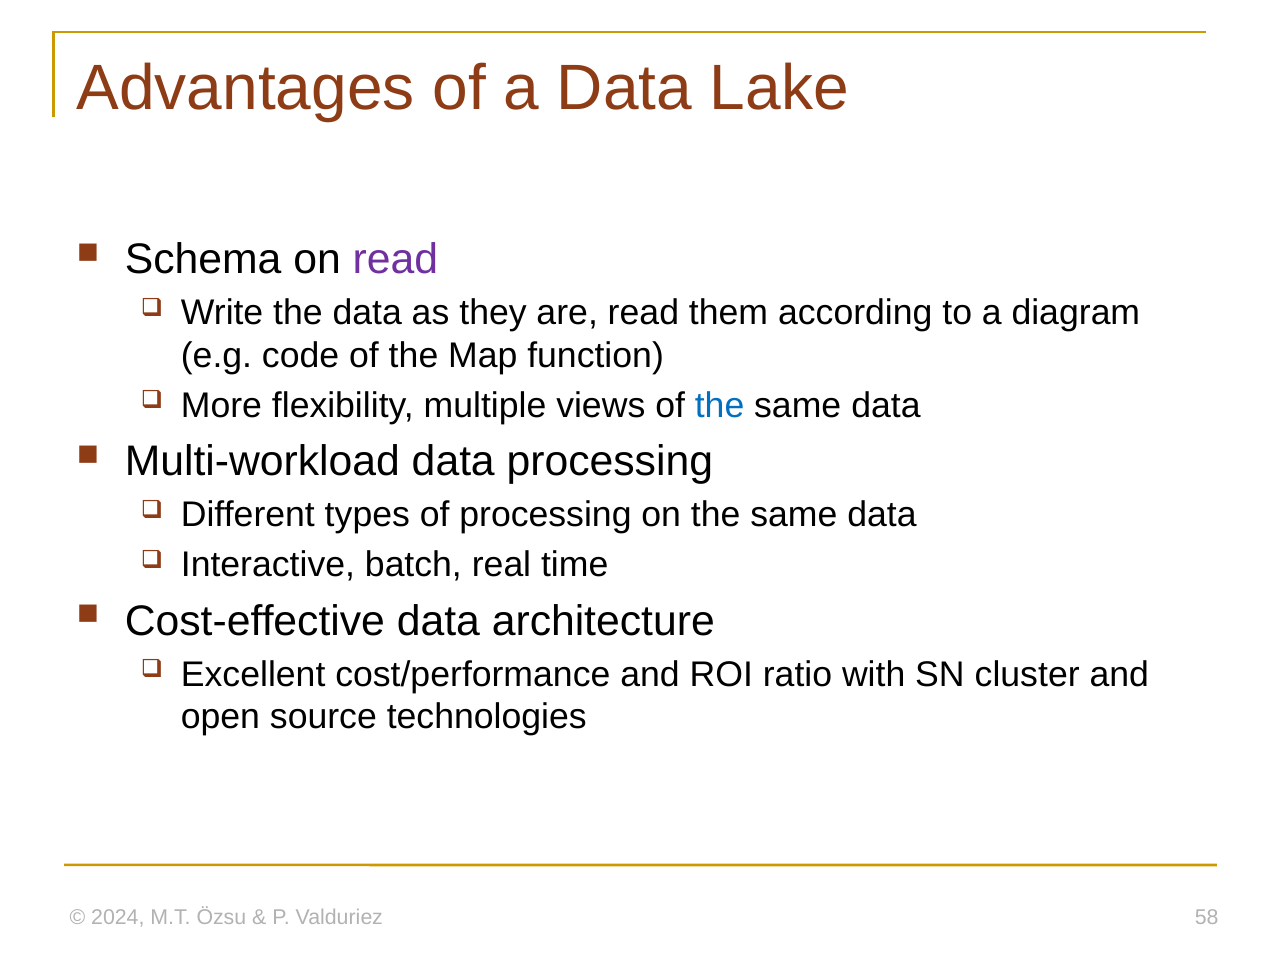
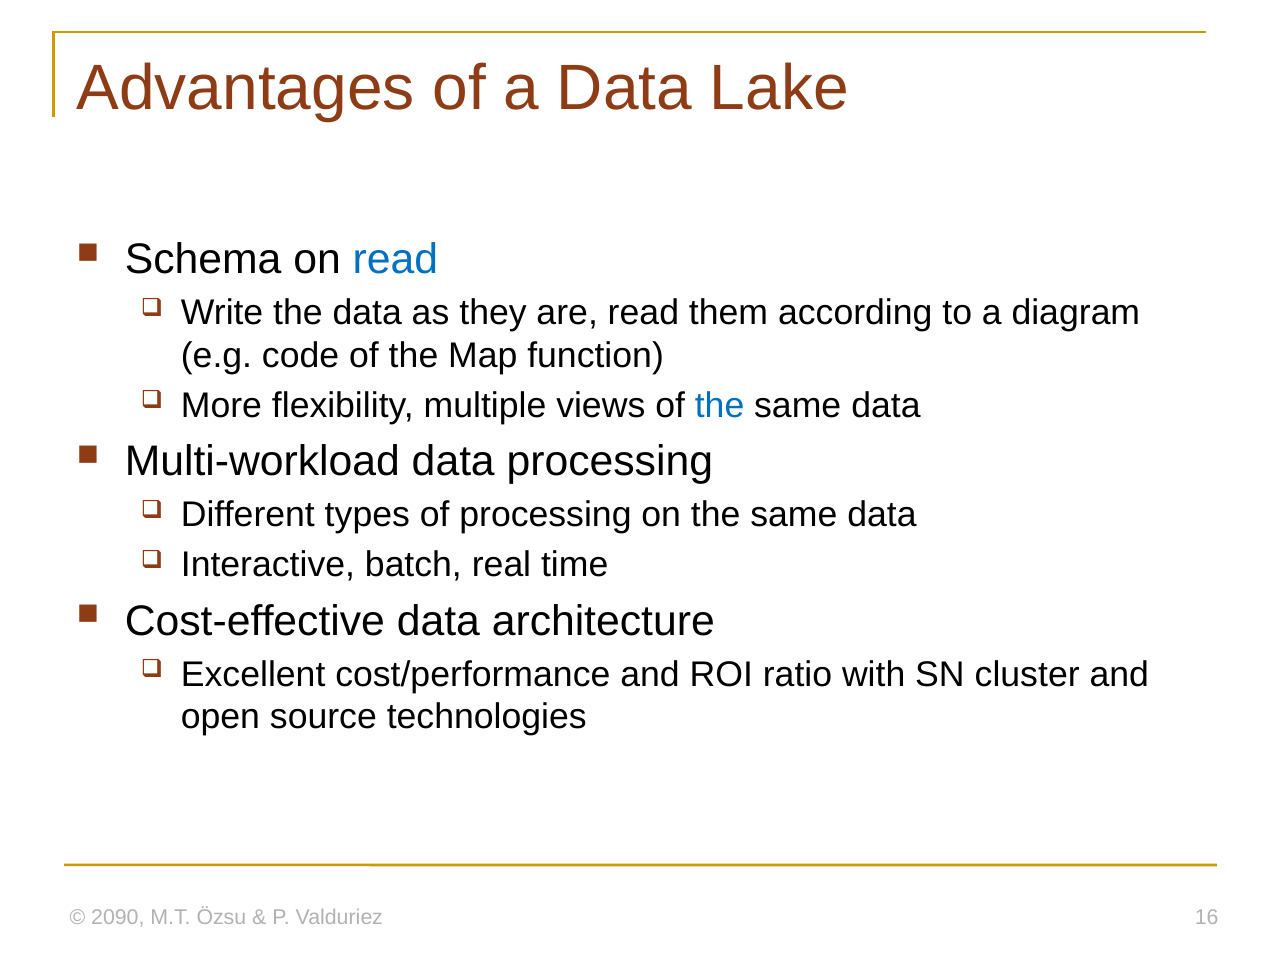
read at (395, 259) colour: purple -> blue
2024: 2024 -> 2090
58: 58 -> 16
